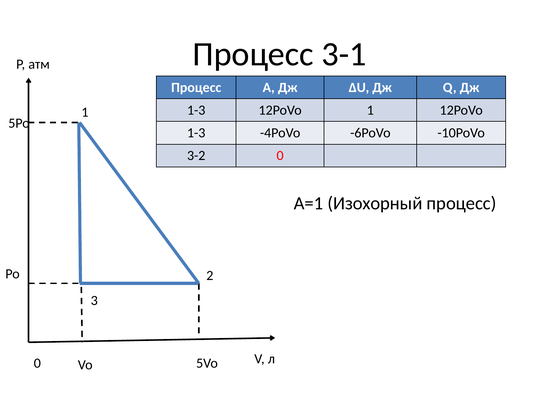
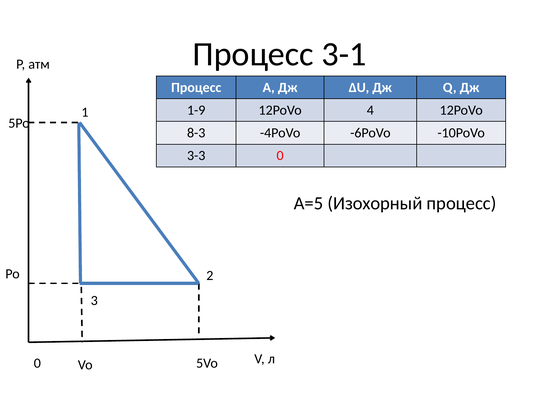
1-3 at (196, 110): 1-3 -> 1-9
12PoVo 1: 1 -> 4
1-3 at (196, 133): 1-3 -> 8-3
3-2: 3-2 -> 3-3
A=1: A=1 -> A=5
